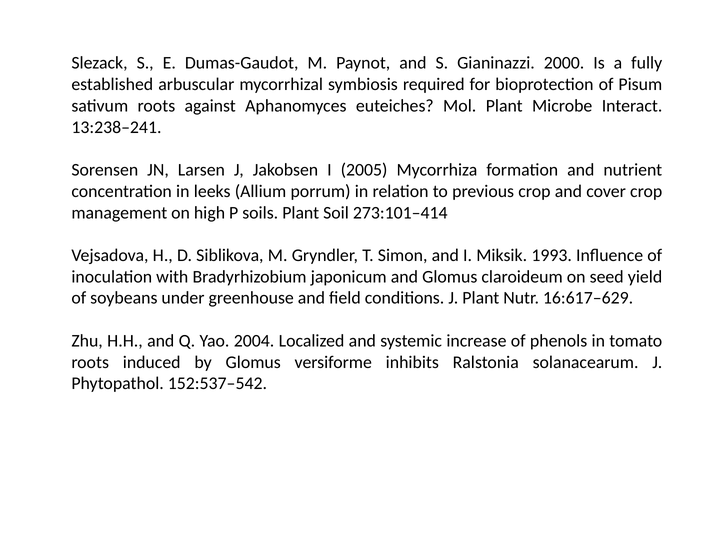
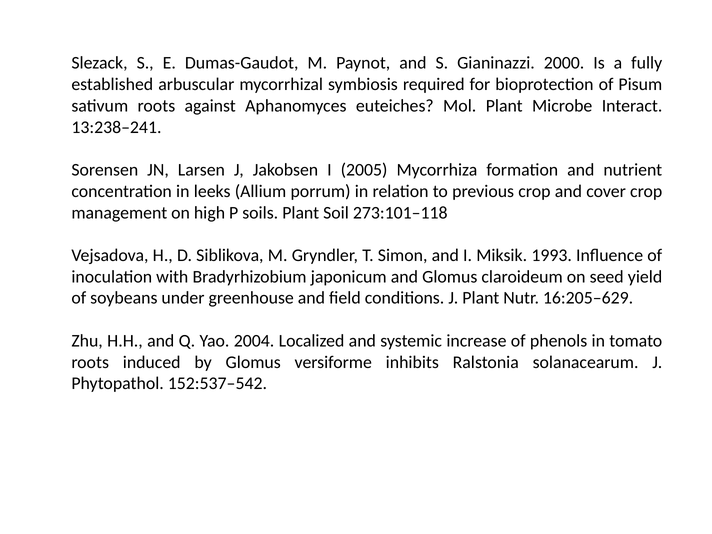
273:101–414: 273:101–414 -> 273:101–118
16:617–629: 16:617–629 -> 16:205–629
